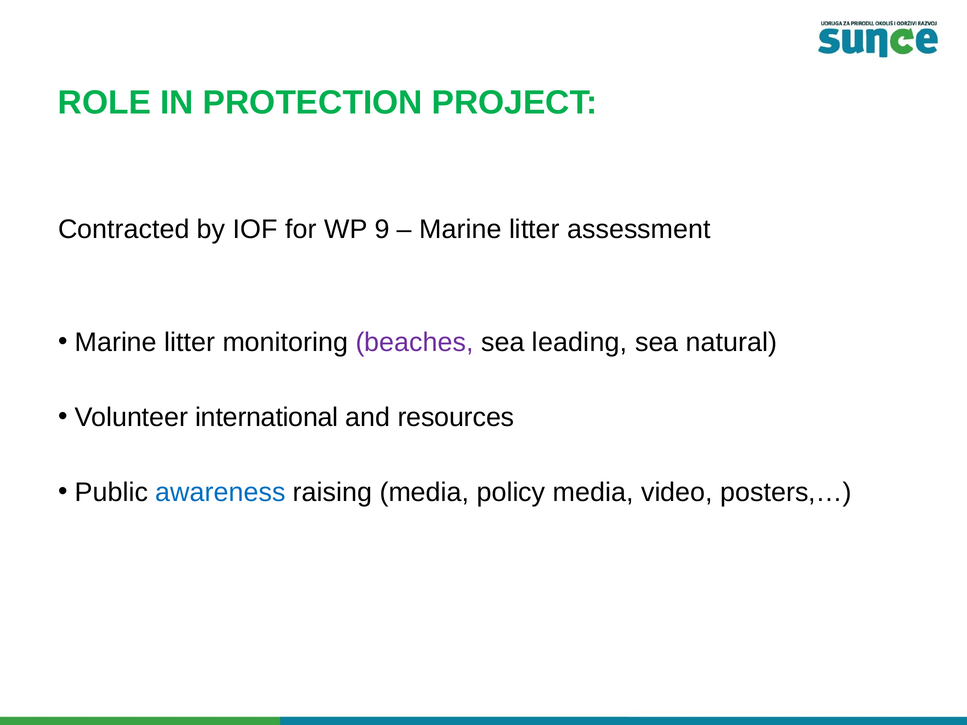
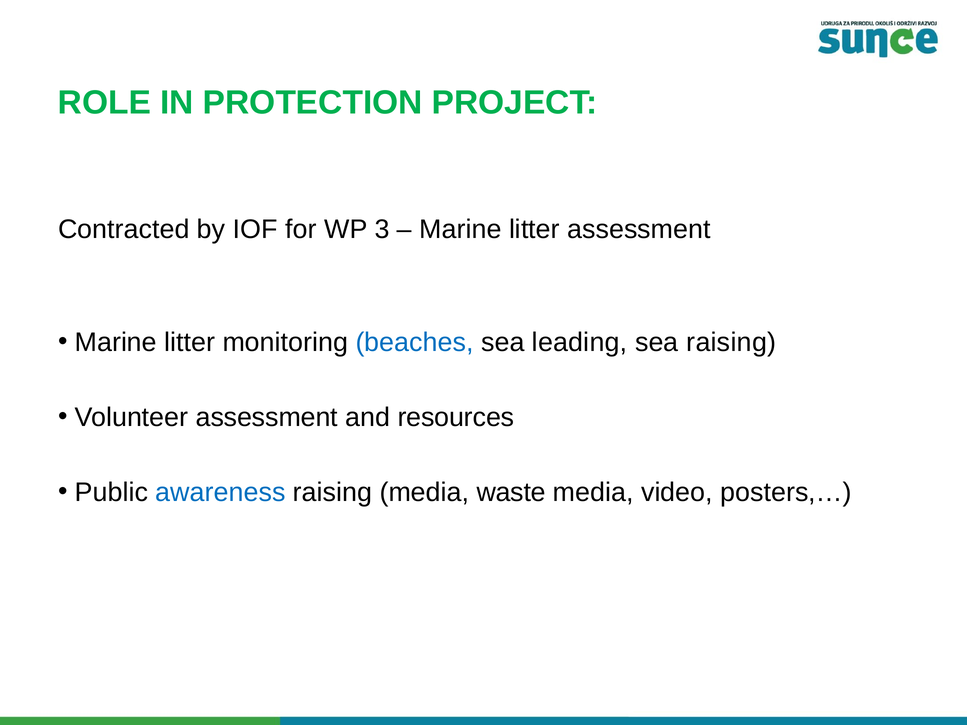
9: 9 -> 3
beaches colour: purple -> blue
sea natural: natural -> raising
Volunteer international: international -> assessment
policy: policy -> waste
